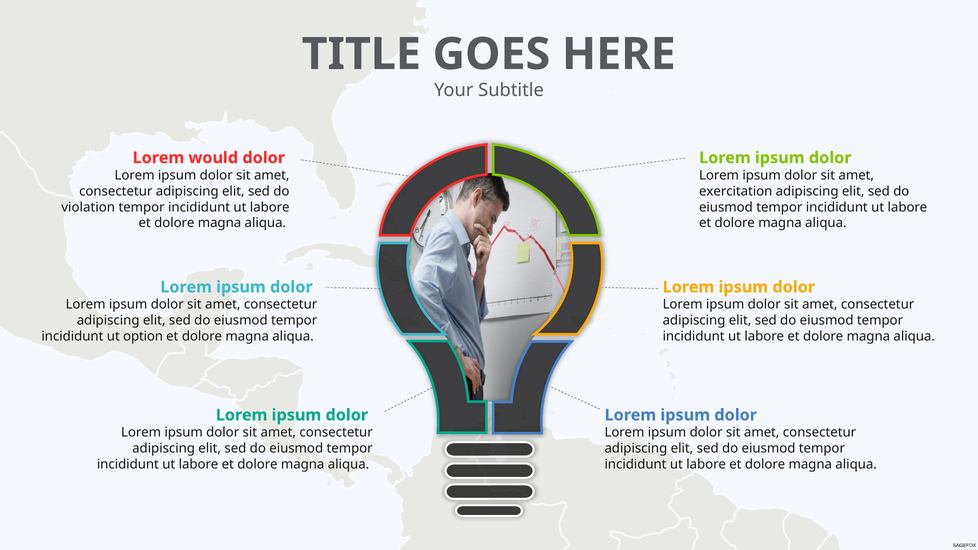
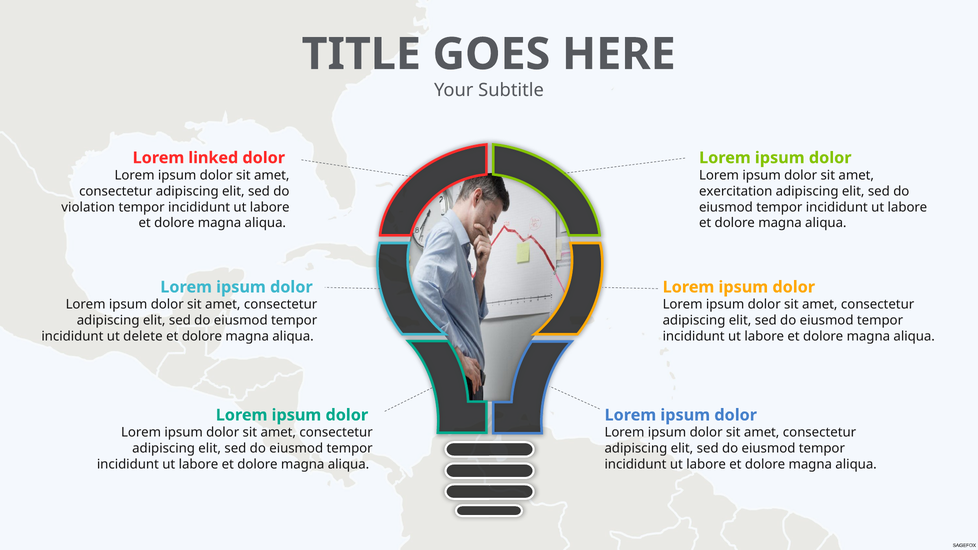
would: would -> linked
option: option -> delete
